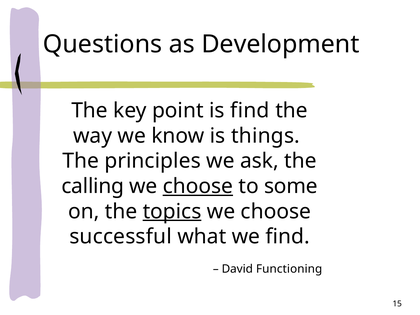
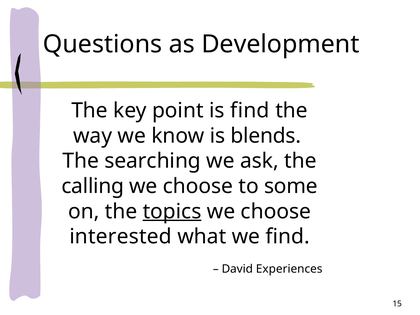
things: things -> blends
principles: principles -> searching
choose at (198, 186) underline: present -> none
successful: successful -> interested
Functioning: Functioning -> Experiences
